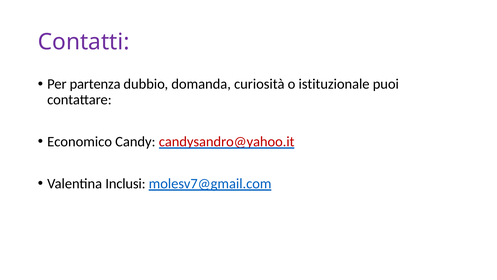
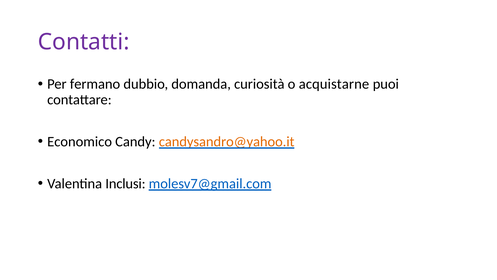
partenza: partenza -> fermano
istituzionale: istituzionale -> acquistarne
candysandro@yahoo.it colour: red -> orange
